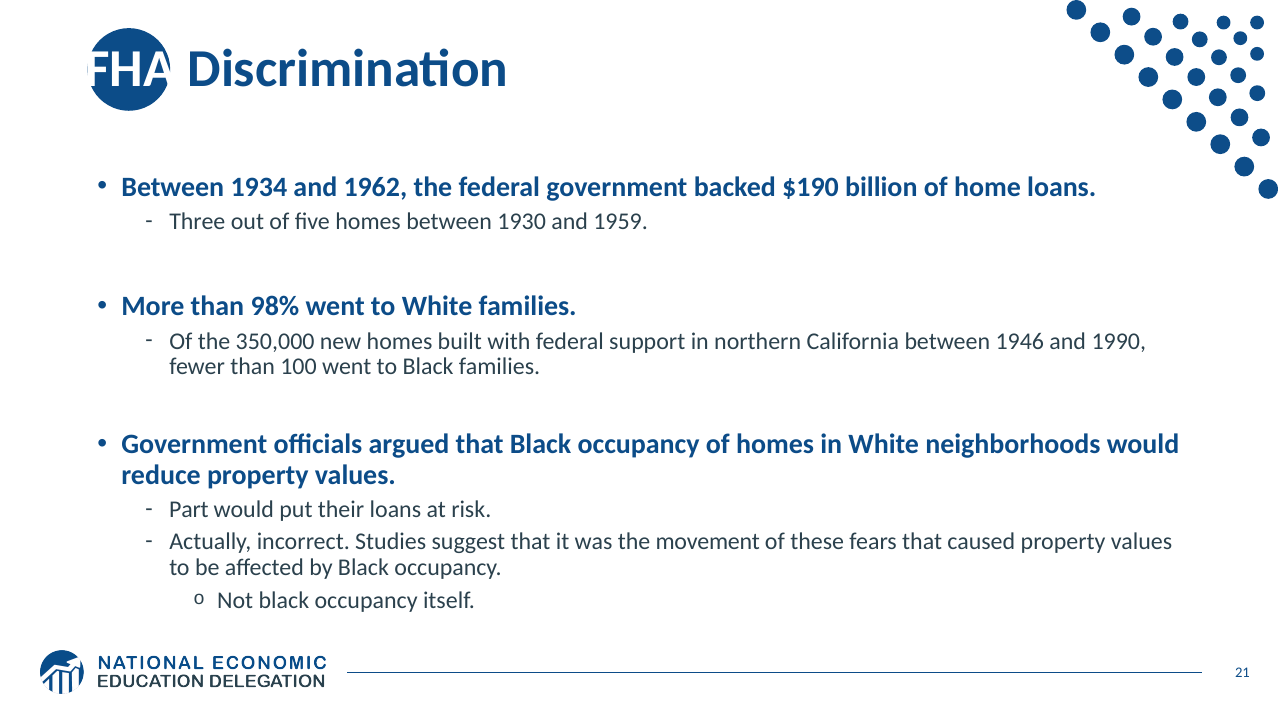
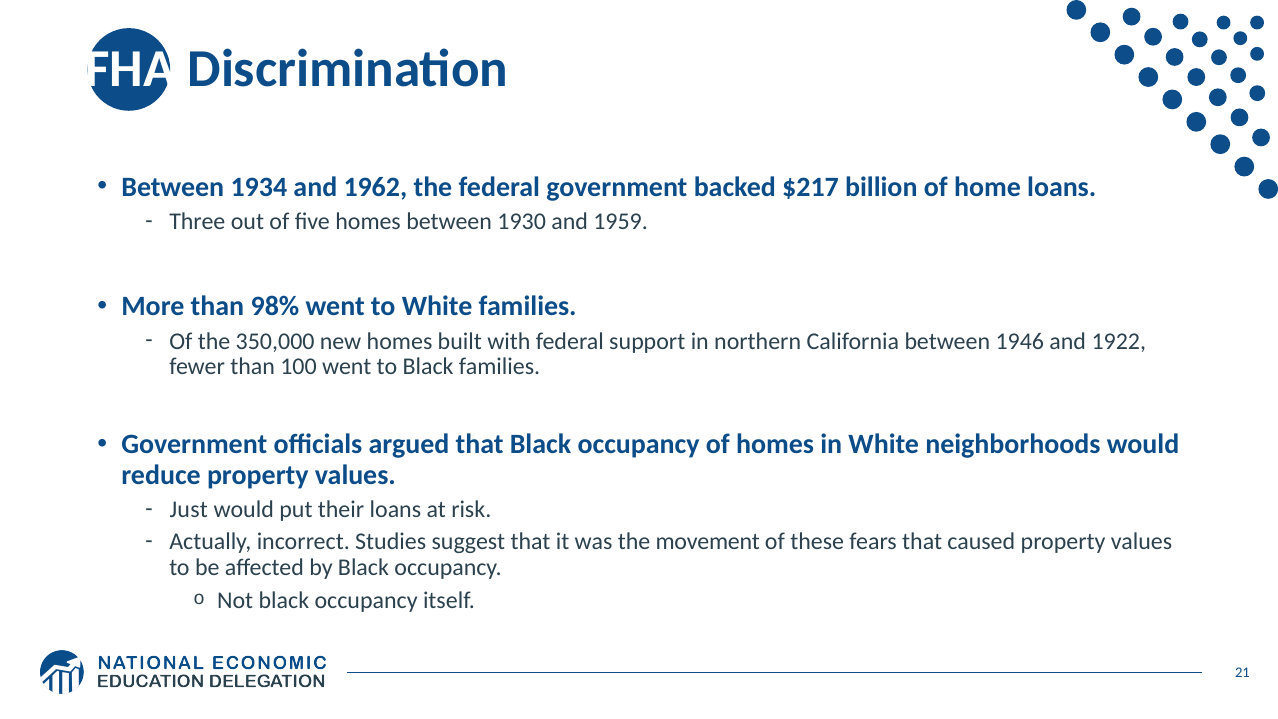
$190: $190 -> $217
1990: 1990 -> 1922
Part: Part -> Just
